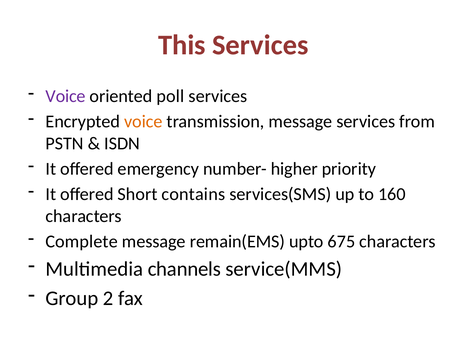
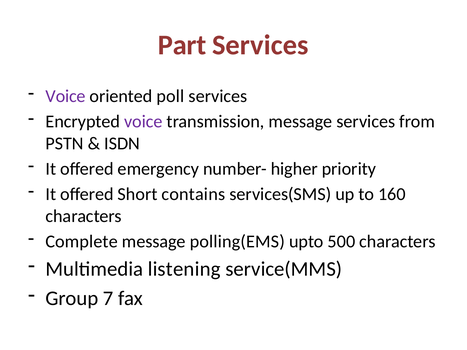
This: This -> Part
voice at (143, 122) colour: orange -> purple
remain(EMS: remain(EMS -> polling(EMS
675: 675 -> 500
channels: channels -> listening
2: 2 -> 7
